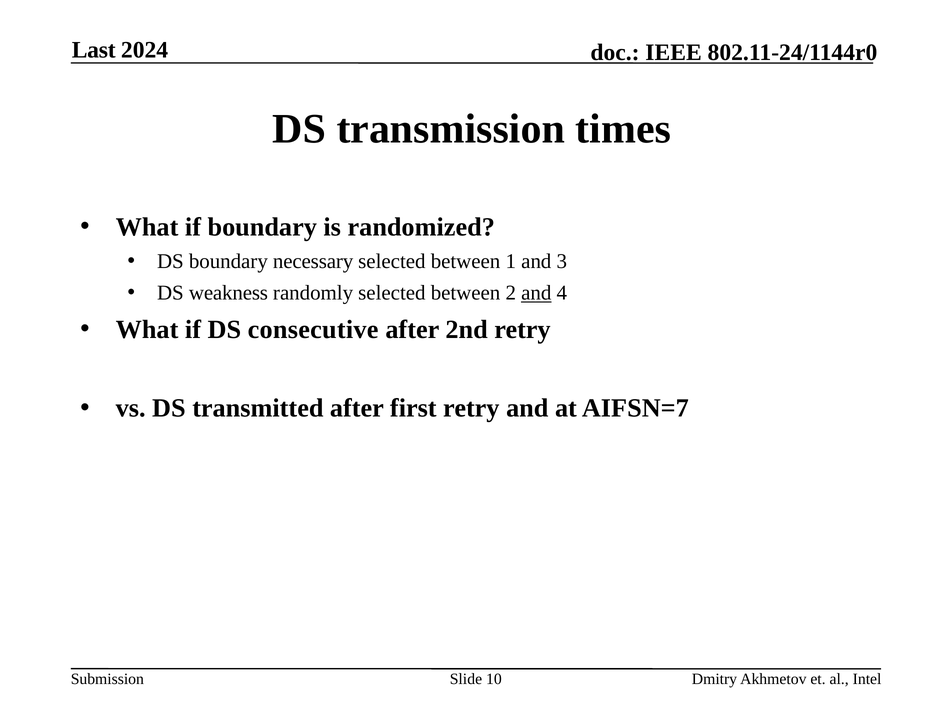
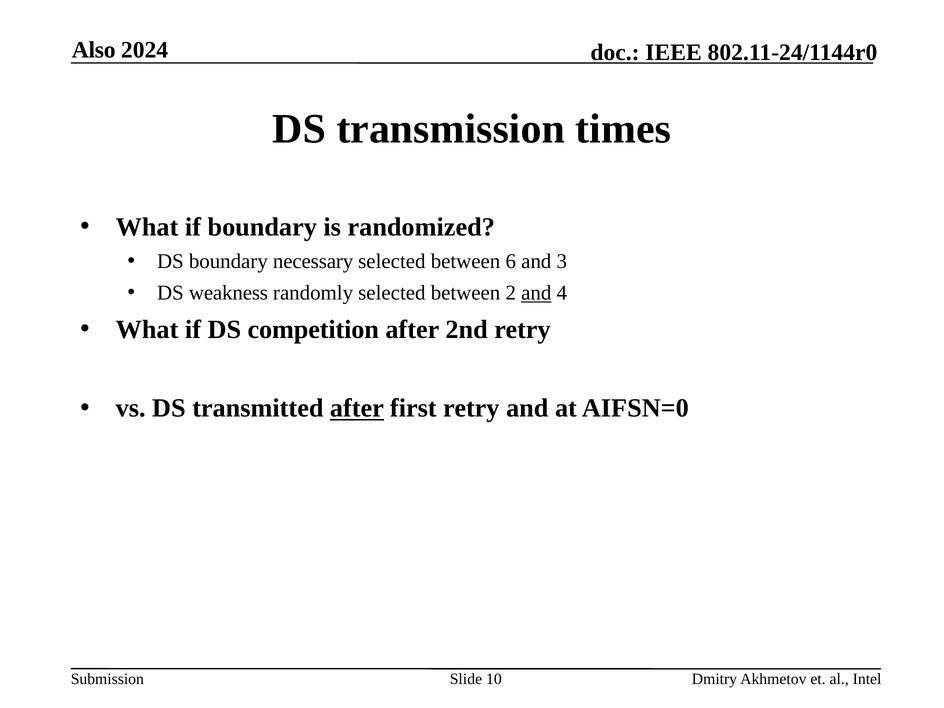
Last: Last -> Also
1: 1 -> 6
consecutive: consecutive -> competition
after at (357, 408) underline: none -> present
AIFSN=7: AIFSN=7 -> AIFSN=0
